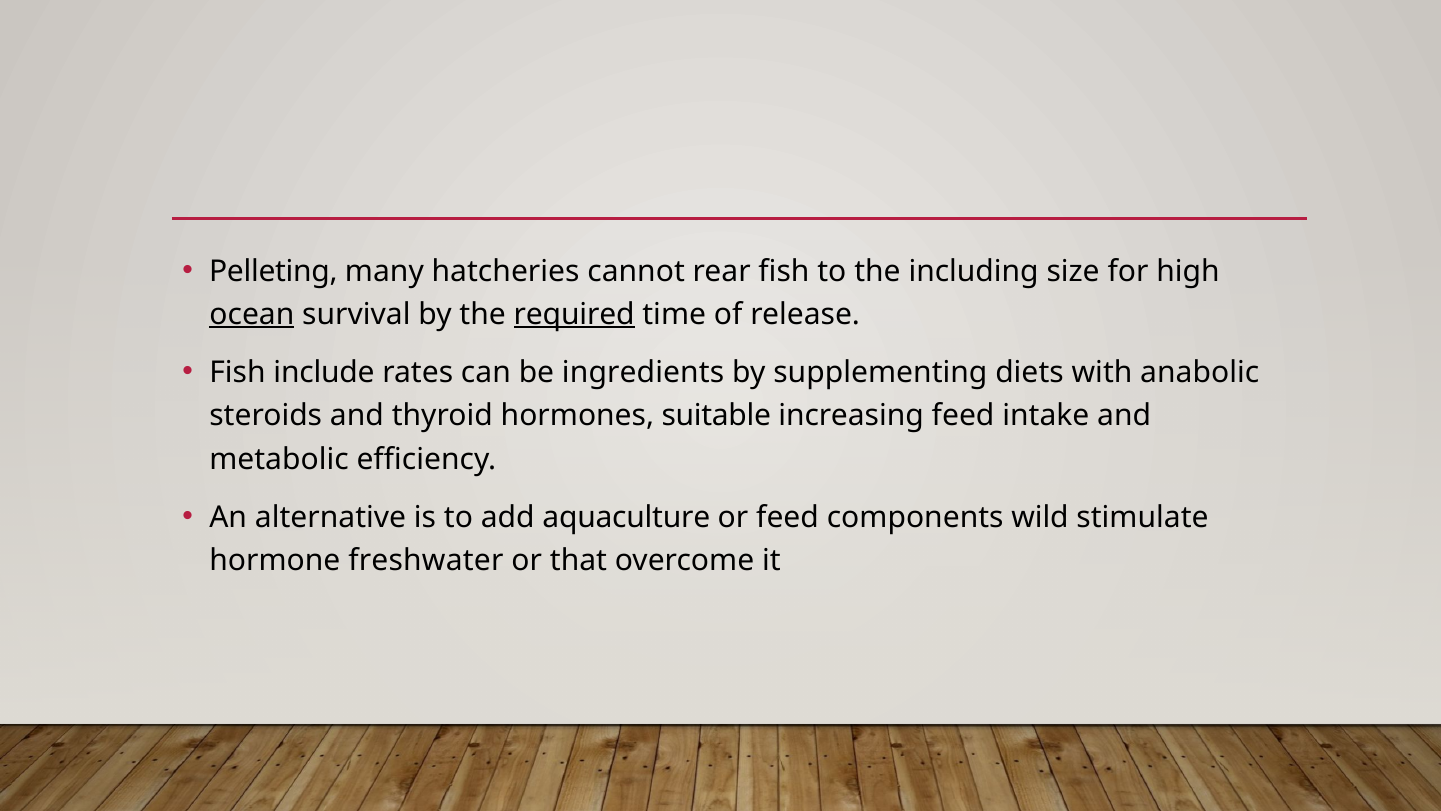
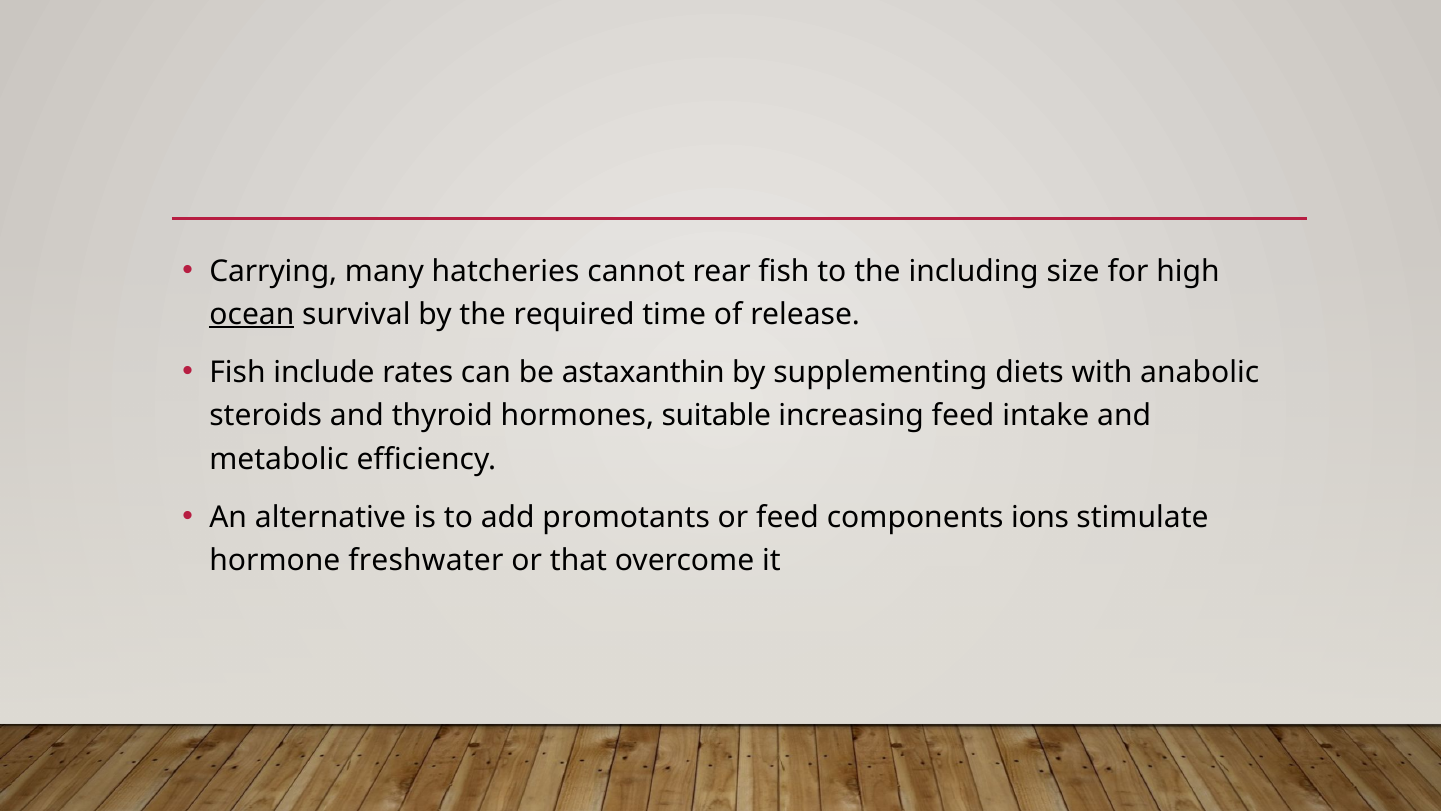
Pelleting: Pelleting -> Carrying
required underline: present -> none
ingredients: ingredients -> astaxanthin
aquaculture: aquaculture -> promotants
wild: wild -> ions
